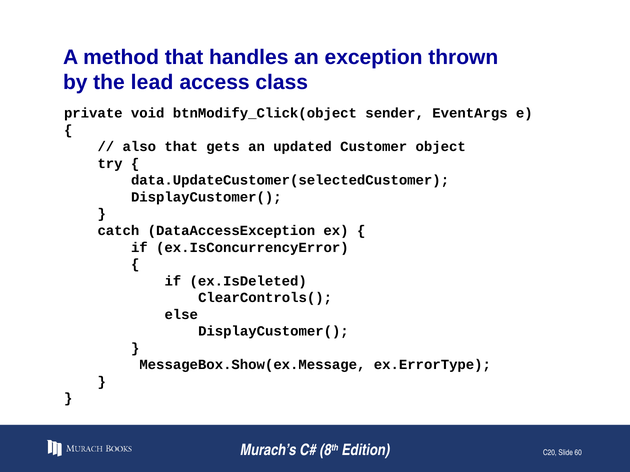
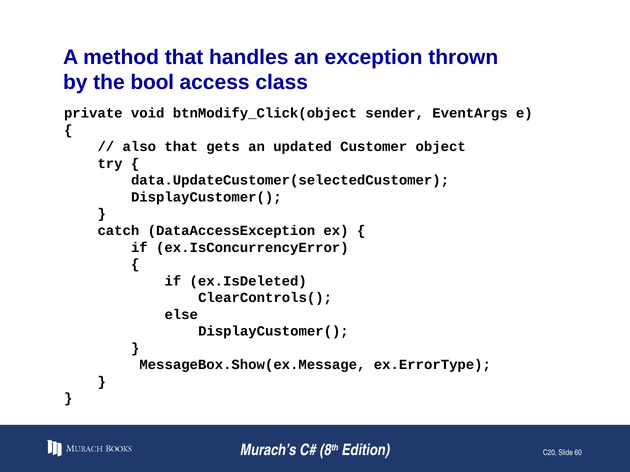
lead: lead -> bool
